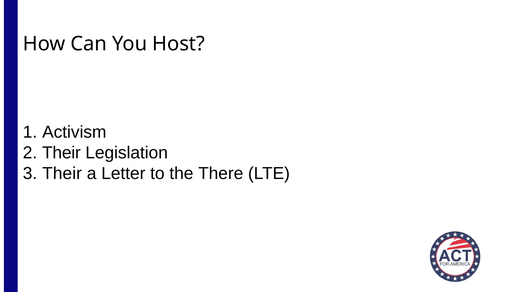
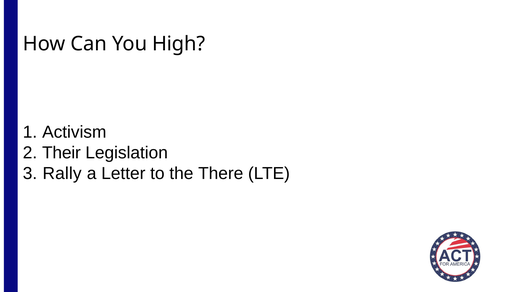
Host: Host -> High
Their at (62, 173): Their -> Rally
